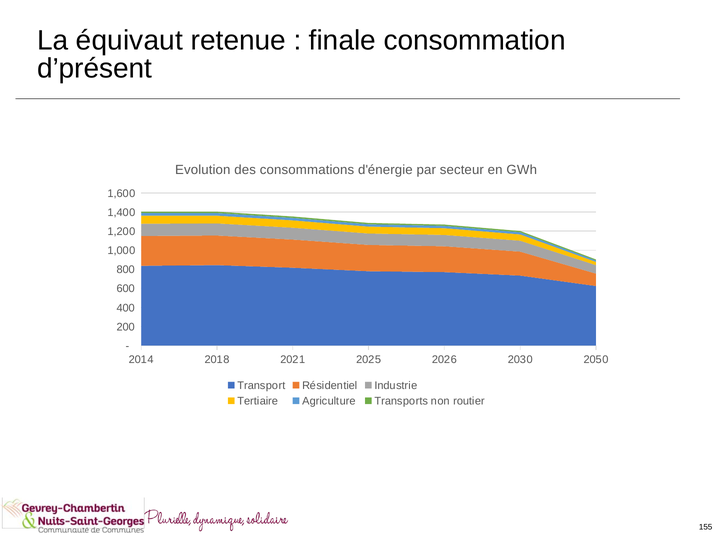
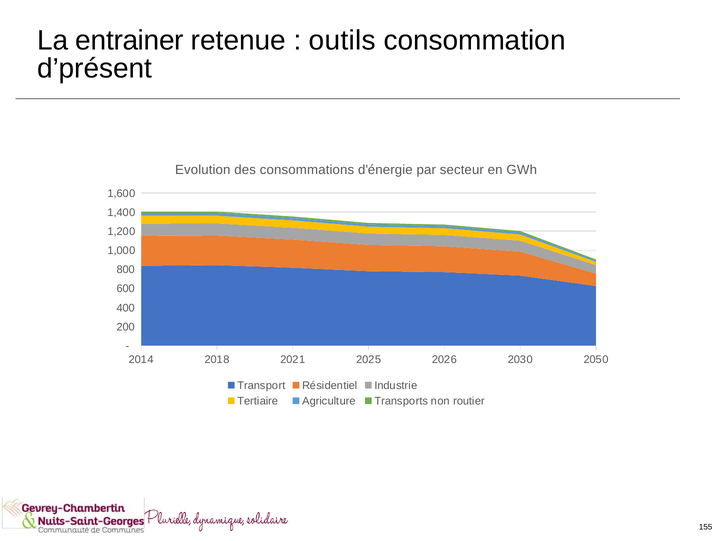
équivaut: équivaut -> entrainer
finale: finale -> outils
